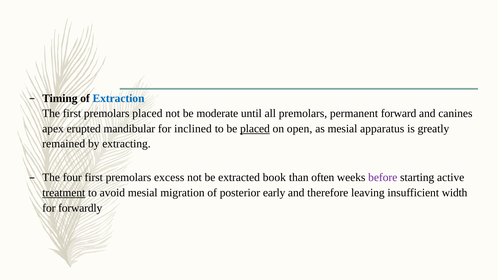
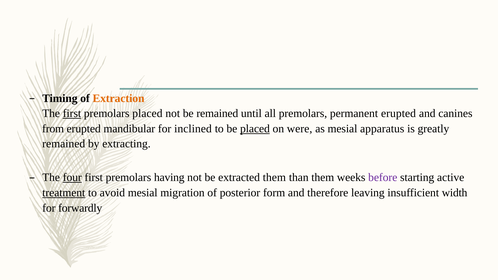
Extraction colour: blue -> orange
first at (72, 114) underline: none -> present
be moderate: moderate -> remained
permanent forward: forward -> erupted
apex: apex -> from
open: open -> were
four underline: none -> present
excess: excess -> having
extracted book: book -> them
than often: often -> them
early: early -> form
